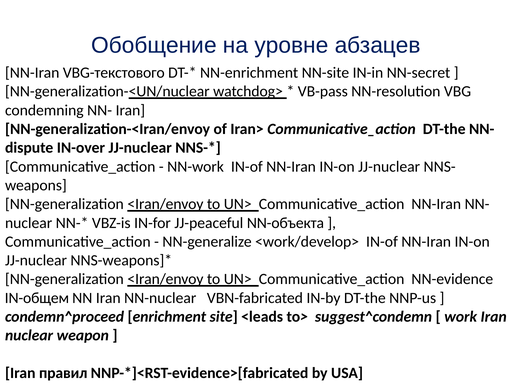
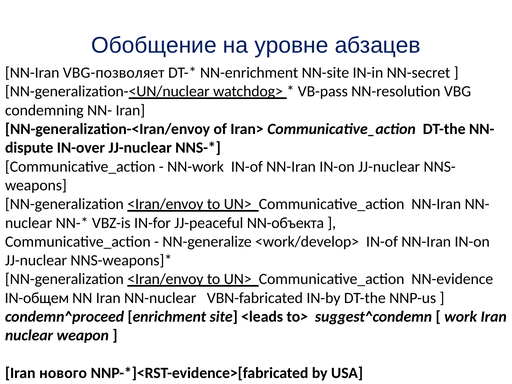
VBG-текстового: VBG-текстового -> VBG-позволяет
правил: правил -> нового
